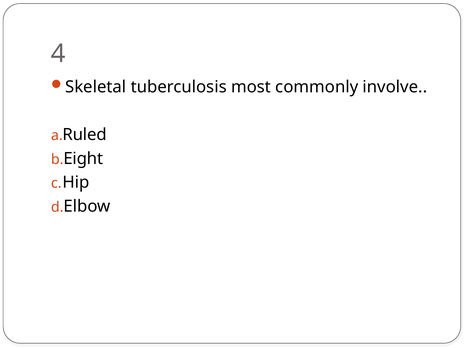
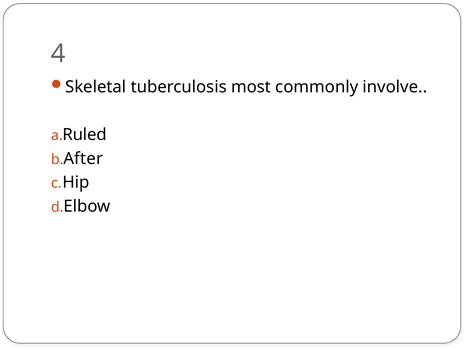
Eight: Eight -> After
